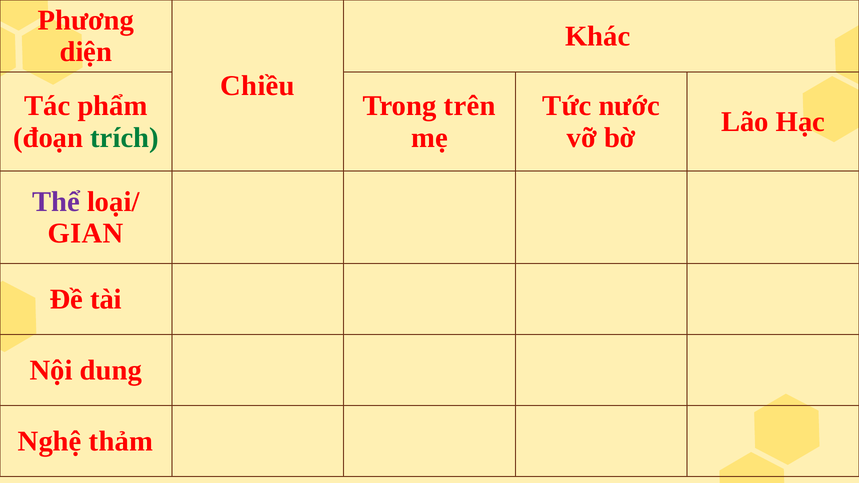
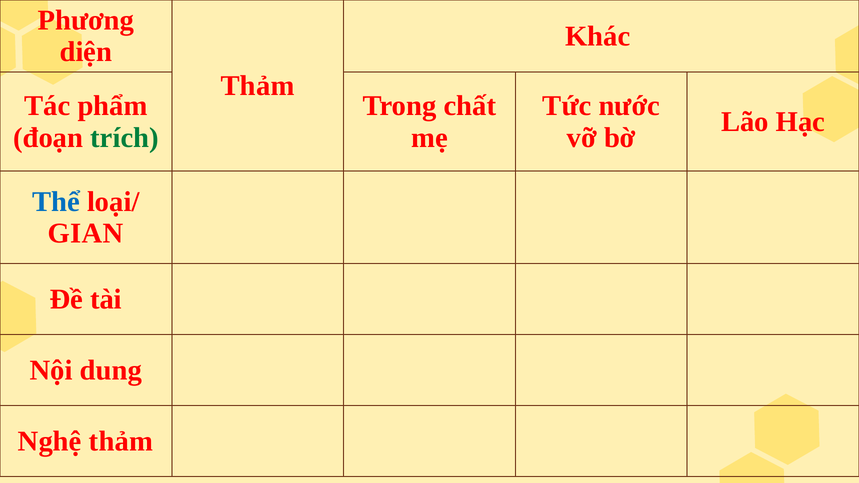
Chiều at (258, 86): Chiều -> Thảm
trên: trên -> chất
Thể colour: purple -> blue
